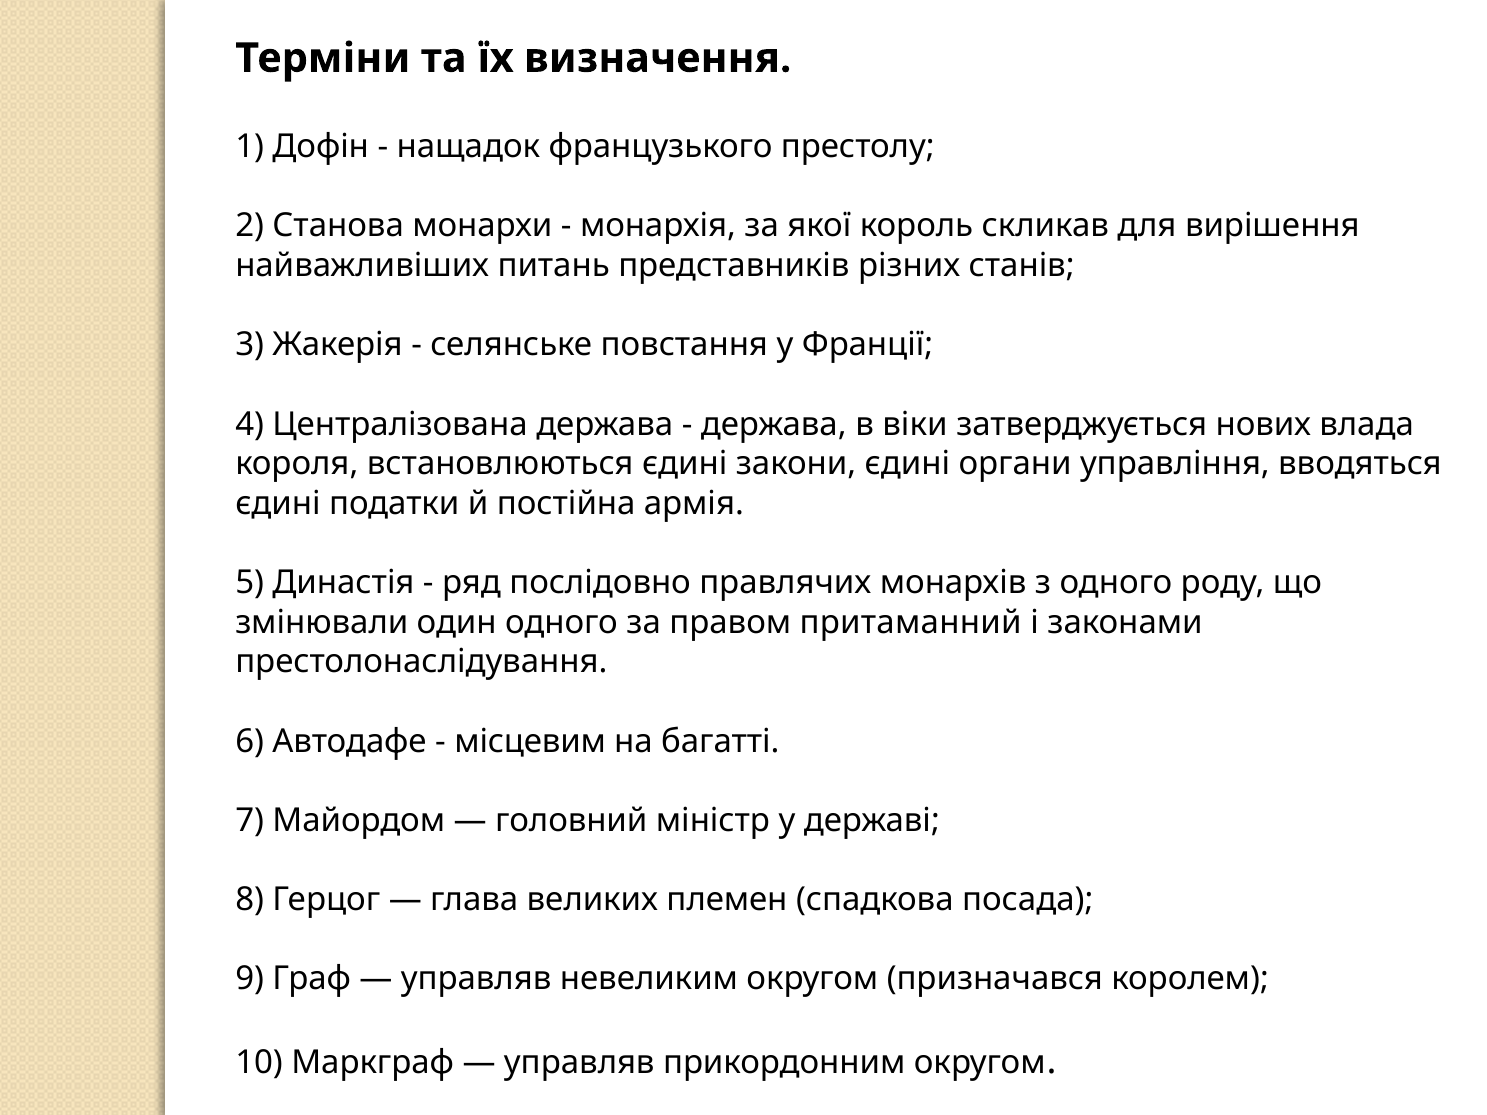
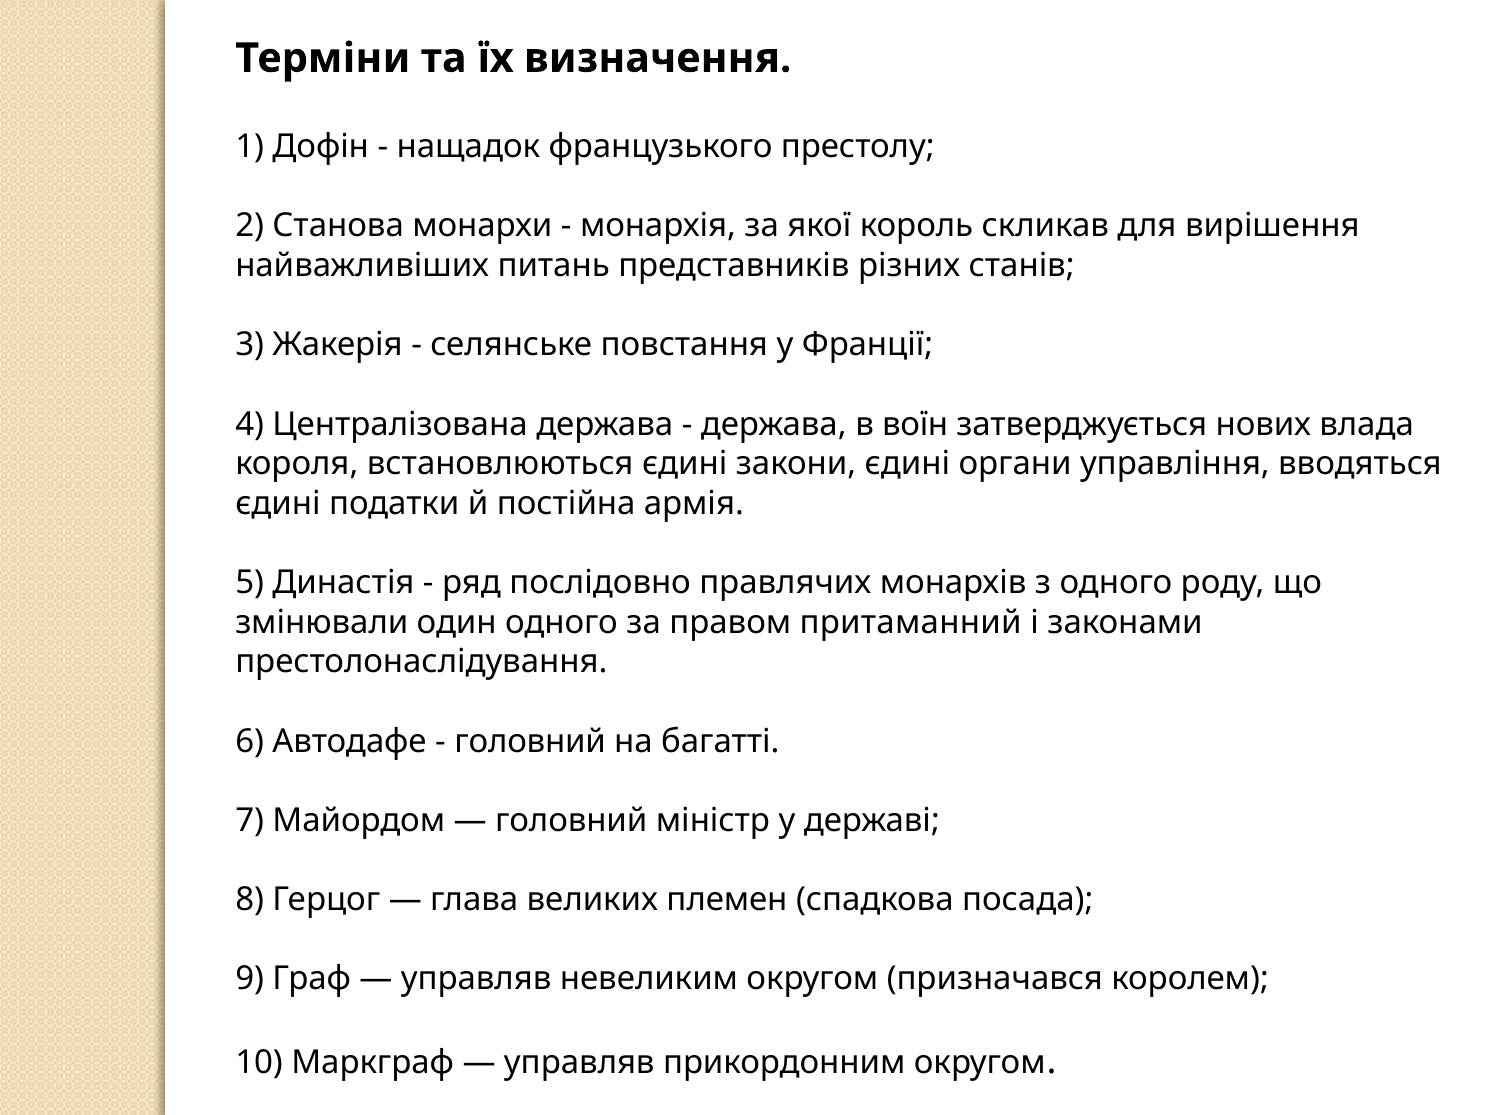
віки: віки -> воїн
місцевим at (530, 741): місцевим -> головний
